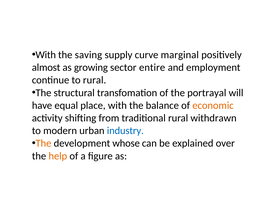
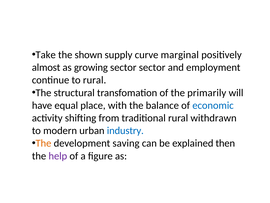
With at (46, 55): With -> Take
saving: saving -> shown
sector entire: entire -> sector
portrayal: portrayal -> primarily
economic colour: orange -> blue
whose: whose -> saving
over: over -> then
help colour: orange -> purple
